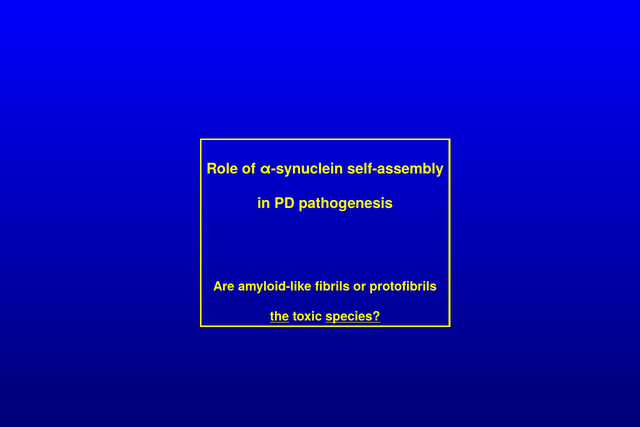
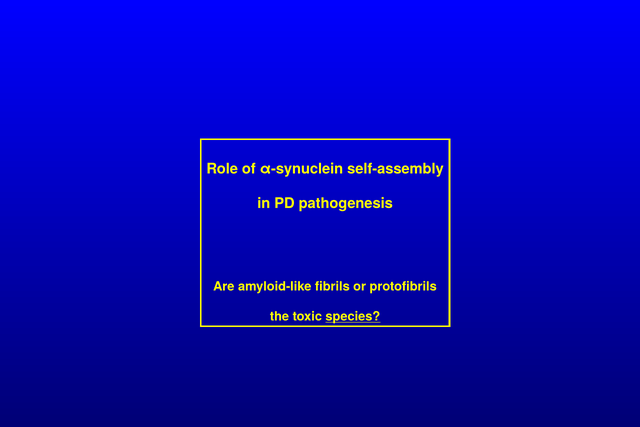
the underline: present -> none
